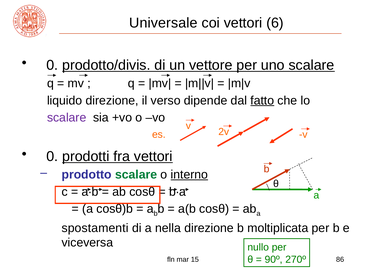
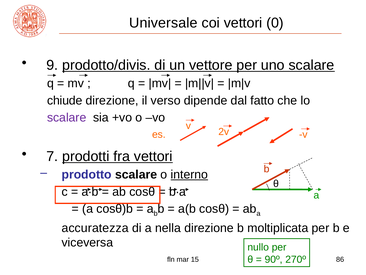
6: 6 -> 0
0 at (52, 65): 0 -> 9
liquido: liquido -> chiude
fatto underline: present -> none
0 at (52, 156): 0 -> 7
scalare at (136, 174) colour: green -> black
spostamenti: spostamenti -> accuratezza
